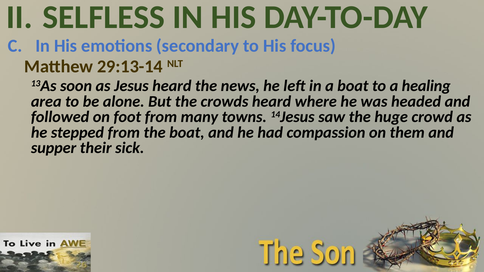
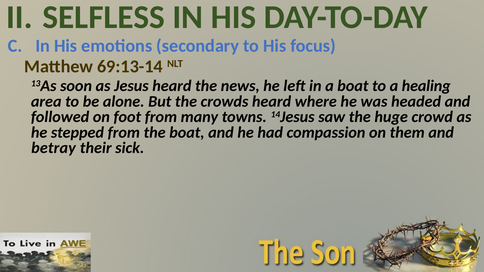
29:13-14: 29:13-14 -> 69:13-14
supper: supper -> betray
